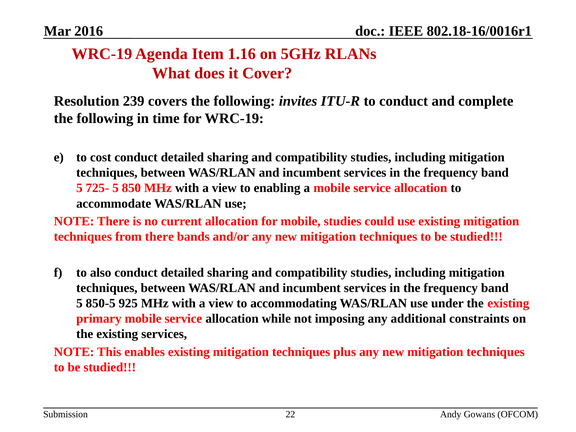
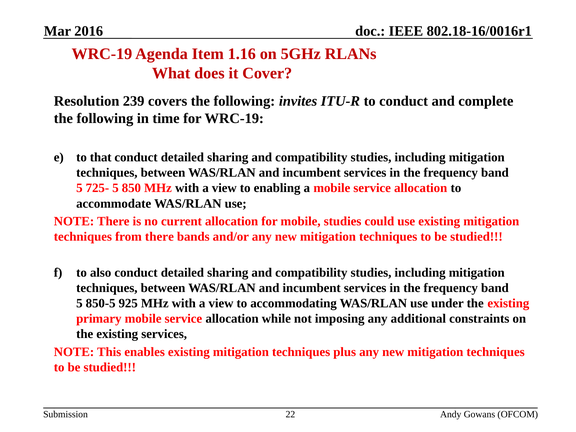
cost: cost -> that
